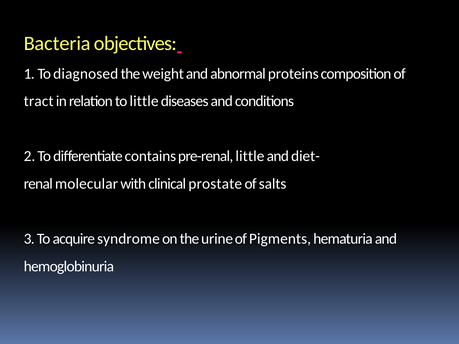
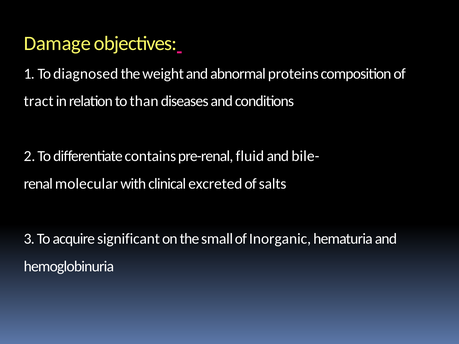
Bacteria: Bacteria -> Damage
to little: little -> than
pre-renal little: little -> fluid
diet-: diet- -> bile-
prostate: prostate -> excreted
syndrome: syndrome -> significant
urine: urine -> small
Pigments: Pigments -> Inorganic
